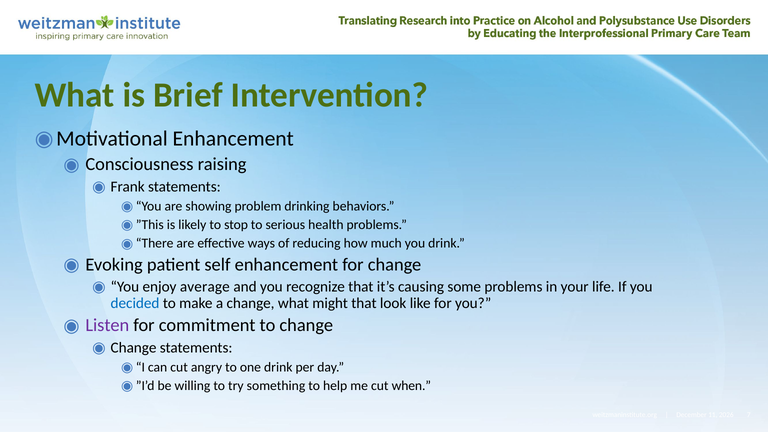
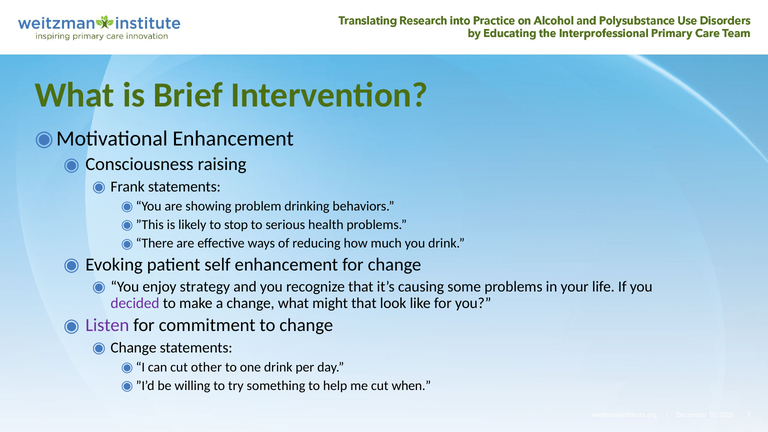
average: average -> strategy
decided colour: blue -> purple
angry: angry -> other
